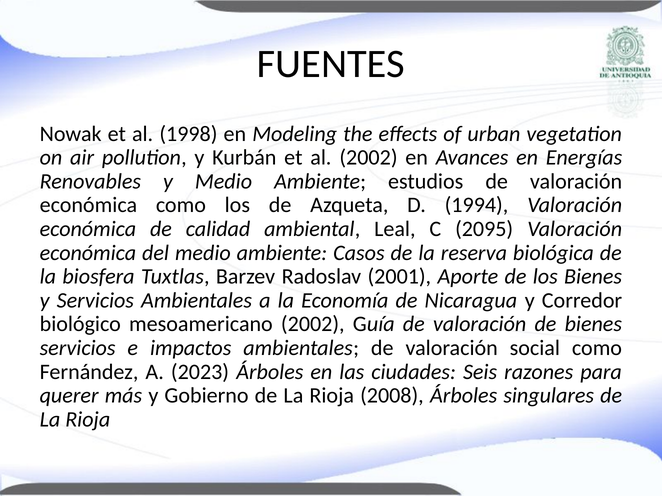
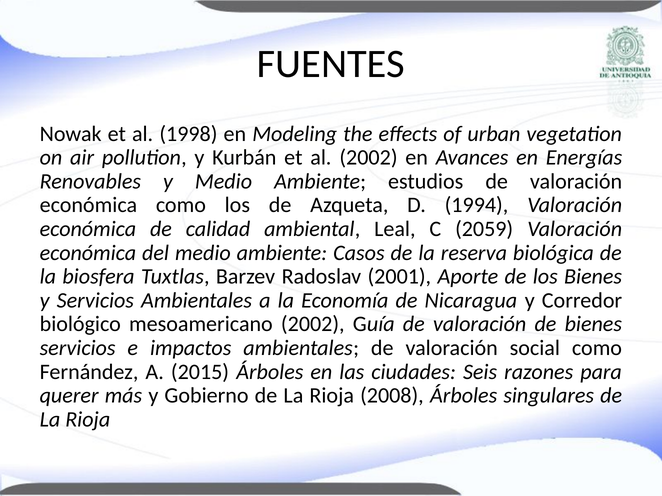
2095: 2095 -> 2059
2023: 2023 -> 2015
